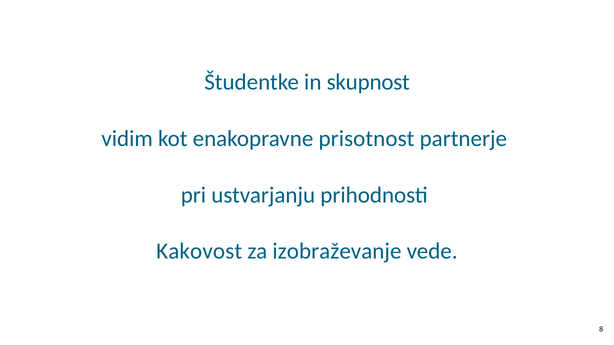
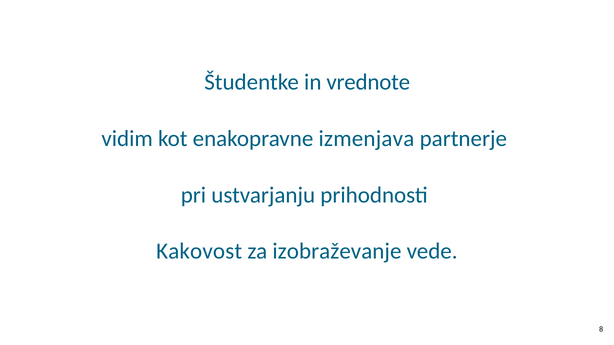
skupnost: skupnost -> vrednote
prisotnost: prisotnost -> izmenjava
